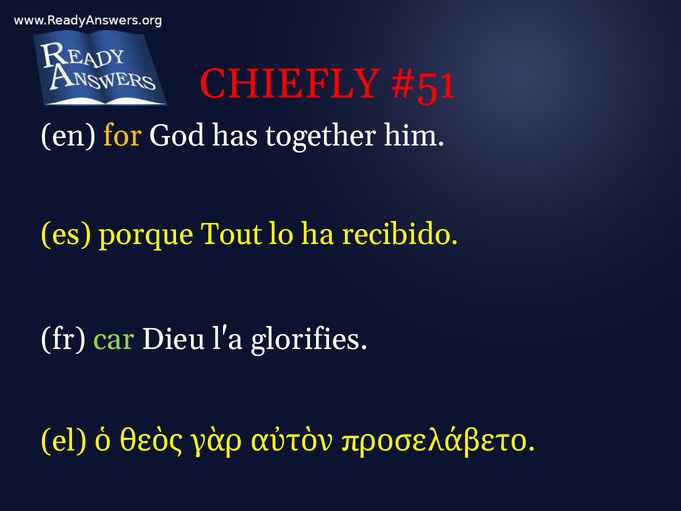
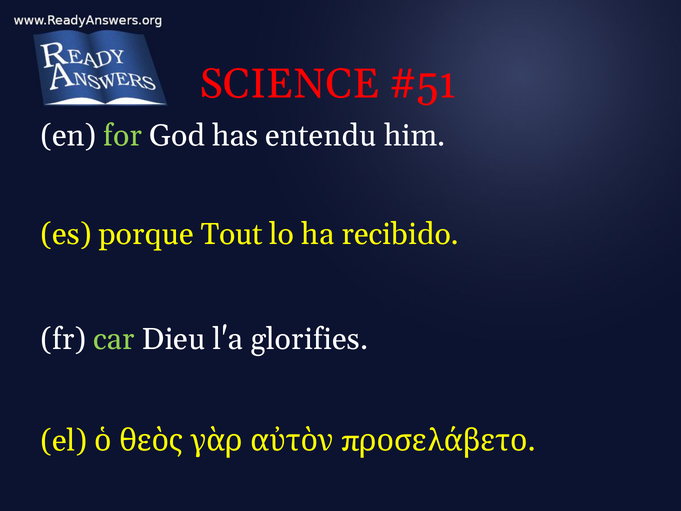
CHIEFLY: CHIEFLY -> SCIENCE
for colour: yellow -> light green
together: together -> entendu
